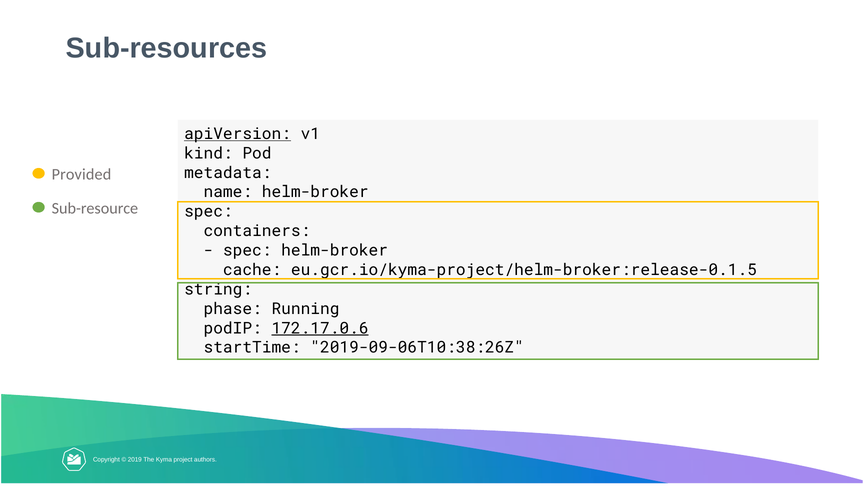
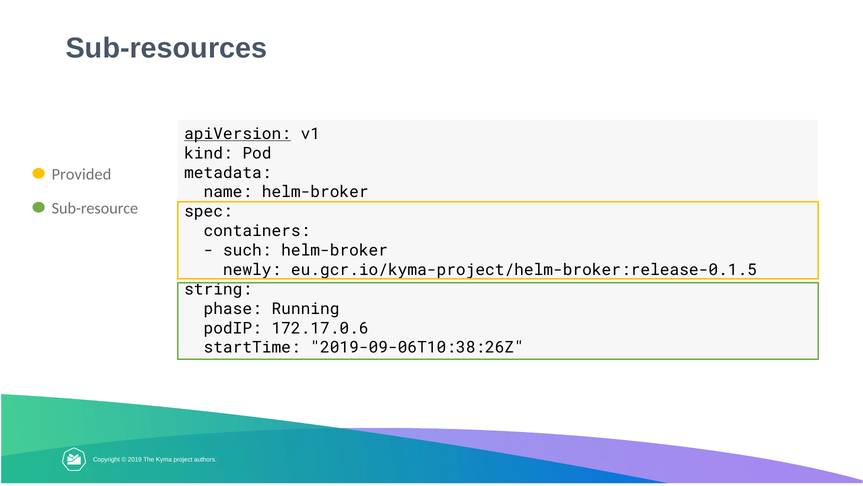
spec at (247, 250): spec -> such
cache: cache -> newly
172.17.0.6 underline: present -> none
